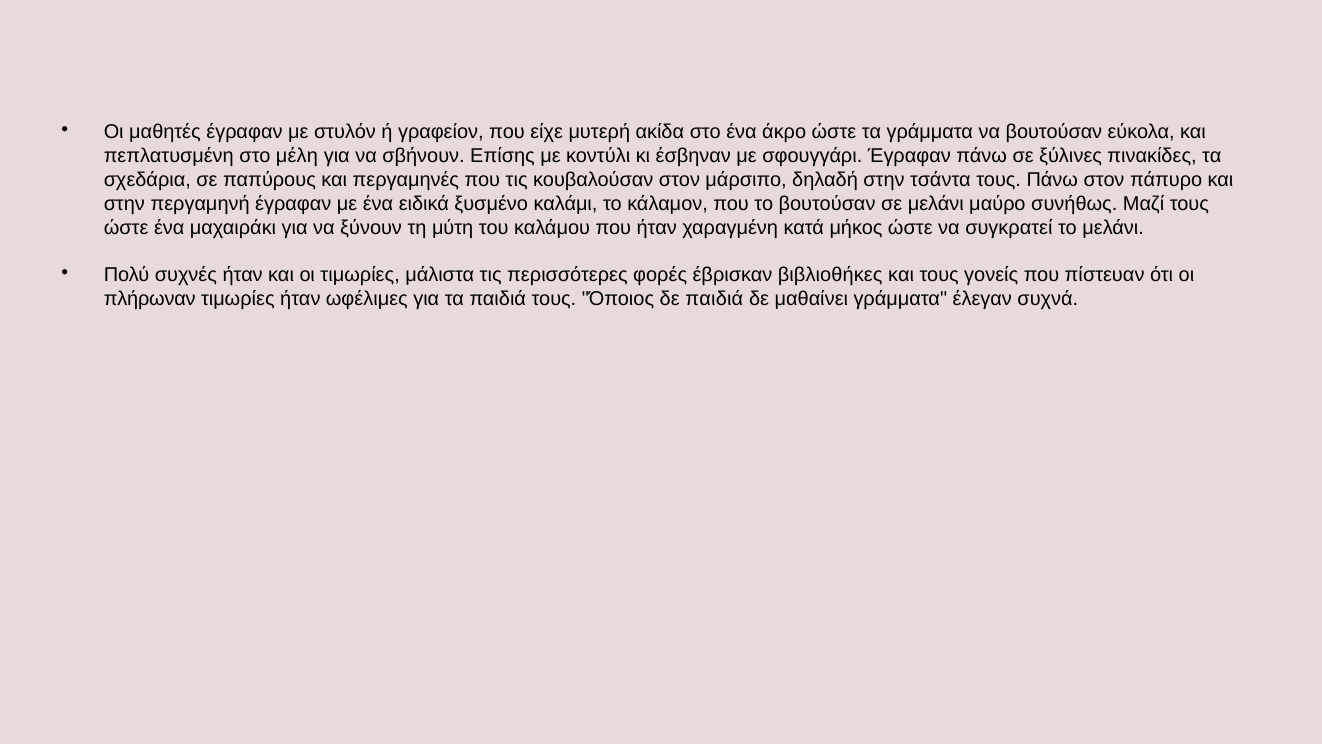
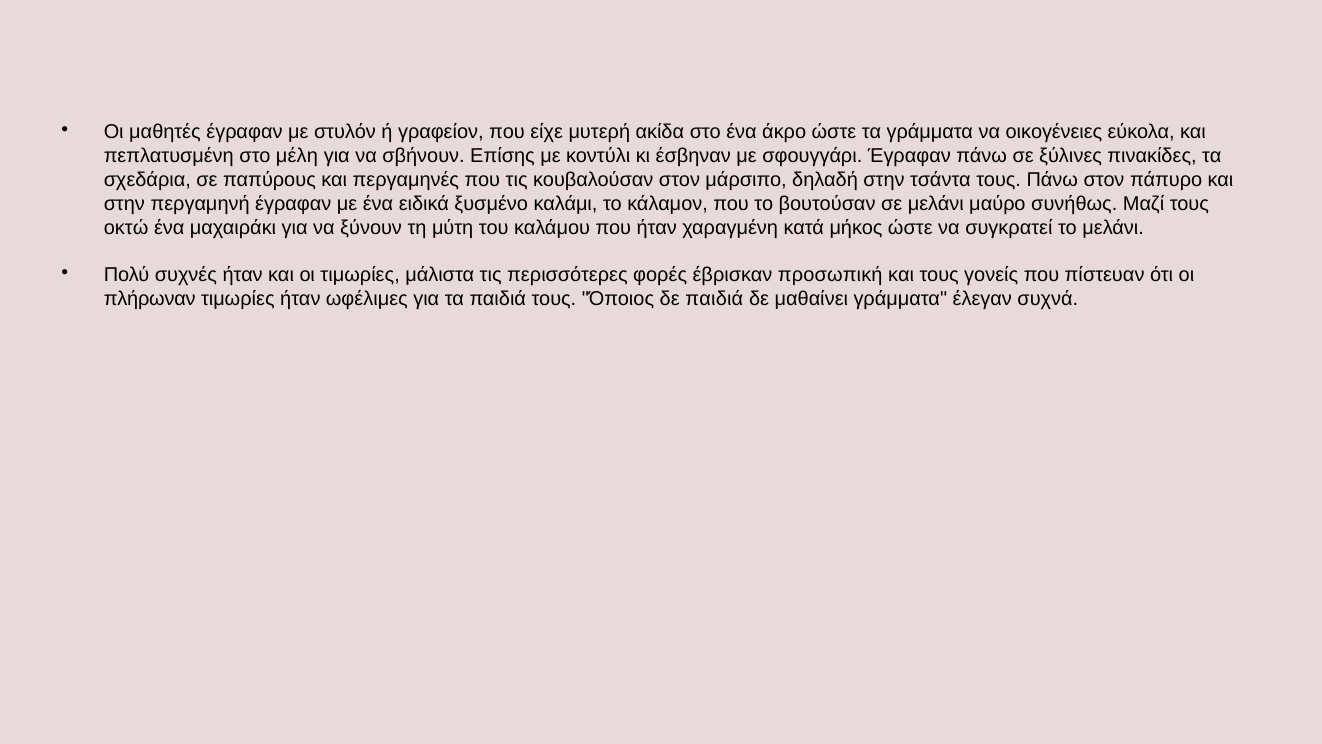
να βουτούσαν: βουτούσαν -> οικογένειες
ώστε at (126, 227): ώστε -> οκτώ
βιβλιοθήκες: βιβλιοθήκες -> προσωπική
